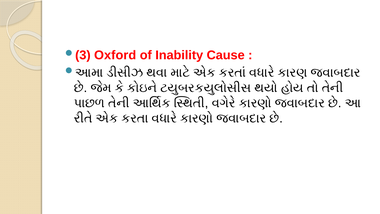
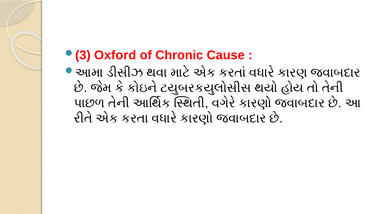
Inability: Inability -> Chronic
